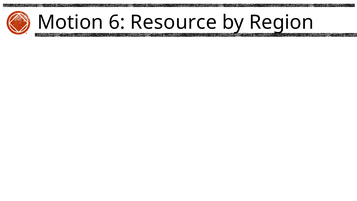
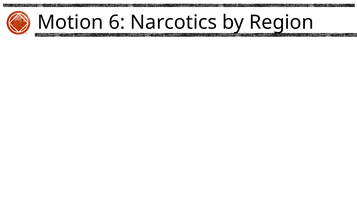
Resource: Resource -> Narcotics
